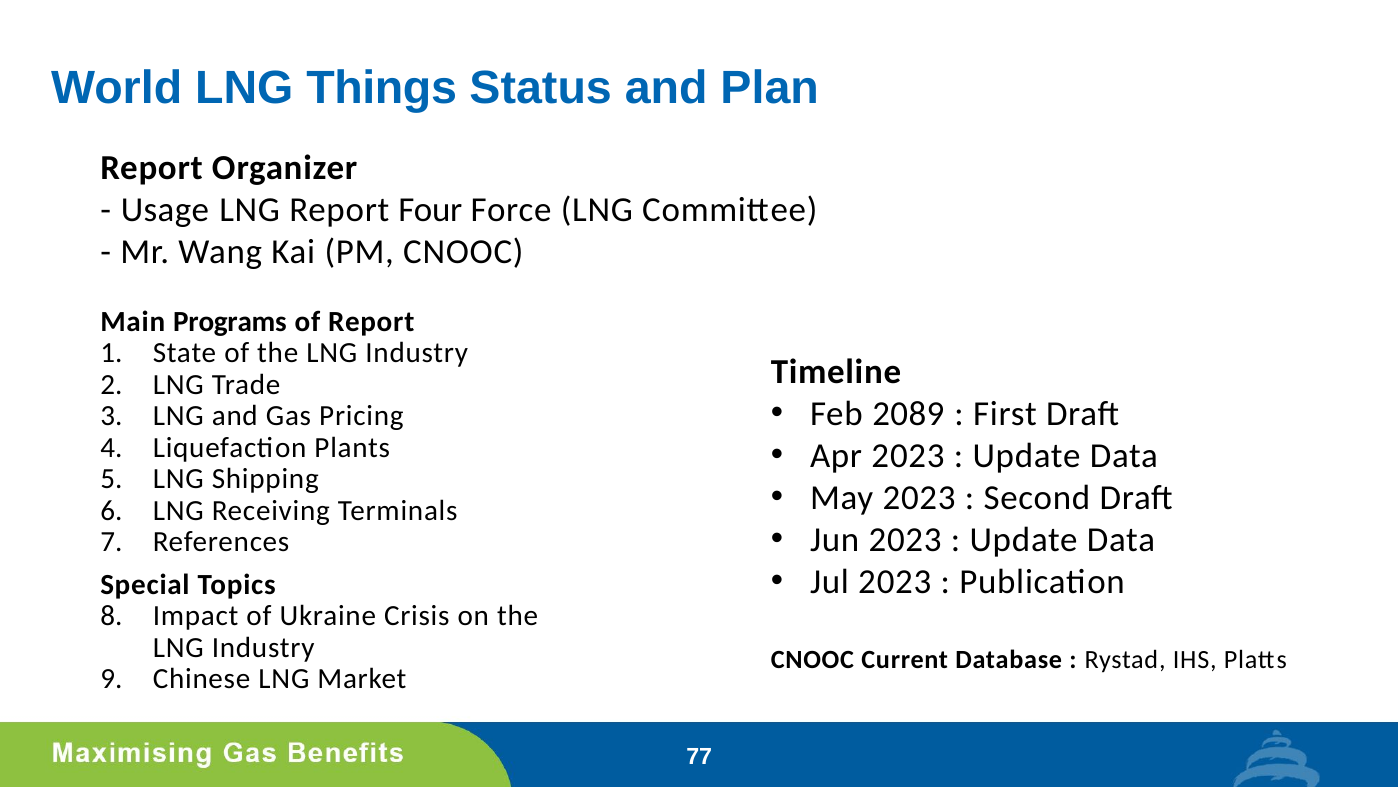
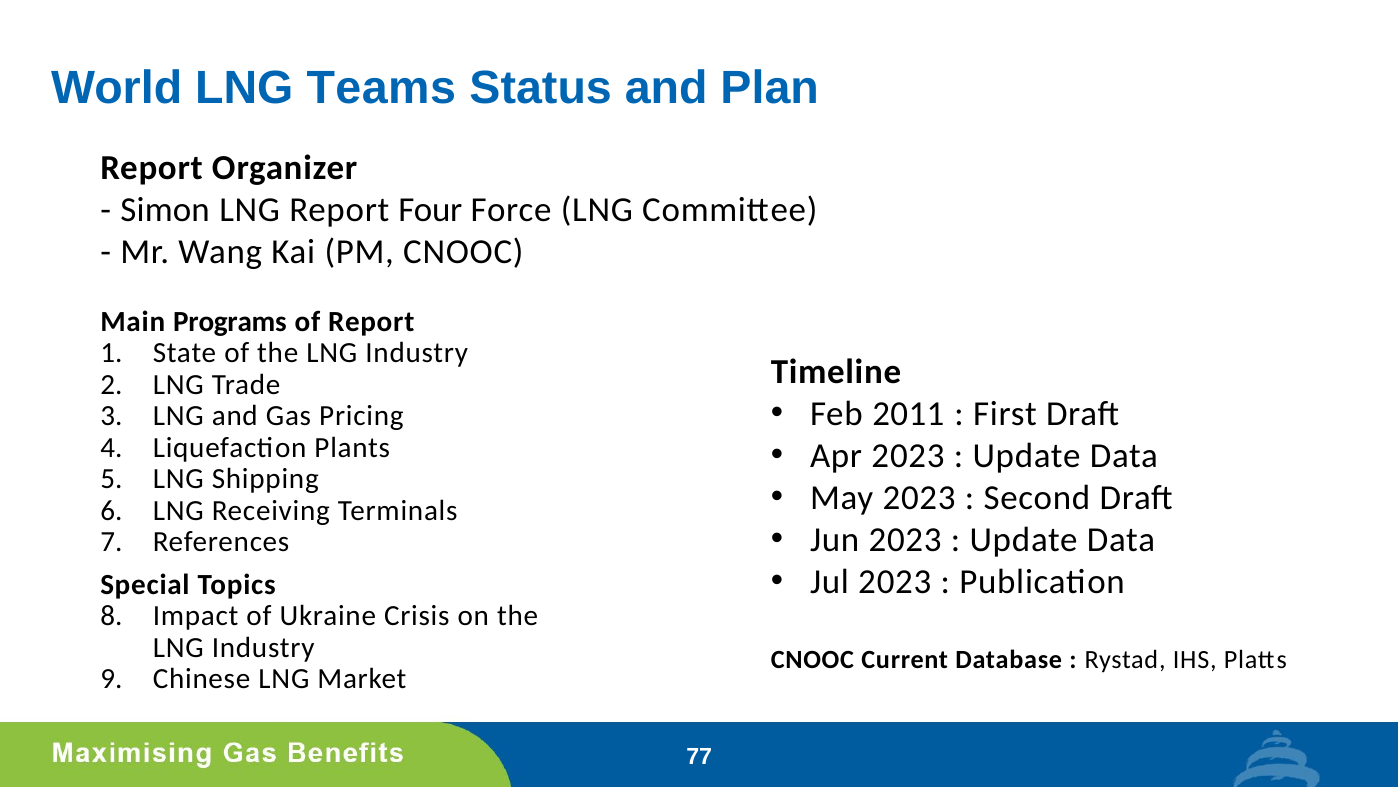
Things: Things -> Teams
Usage: Usage -> Simon
2089: 2089 -> 2011
